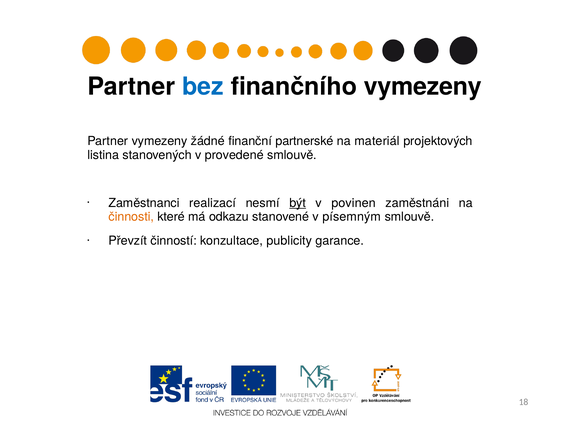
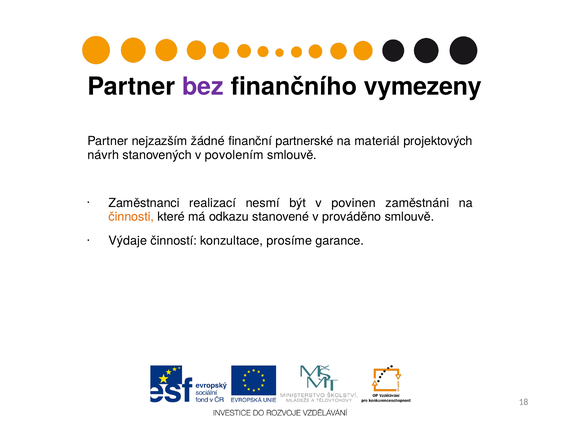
bez colour: blue -> purple
Partner vymezeny: vymezeny -> nejzazším
listina: listina -> návrh
provedené: provedené -> povolením
být underline: present -> none
písemným: písemným -> prováděno
Převzít: Převzít -> Výdaje
publicity: publicity -> prosíme
